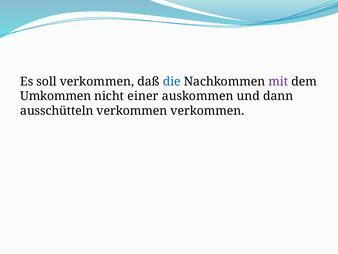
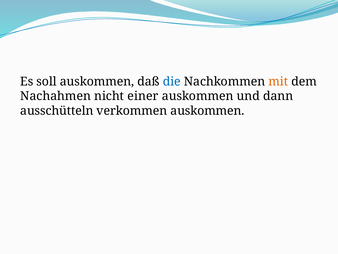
soll verkommen: verkommen -> auskommen
mit colour: purple -> orange
Umkommen: Umkommen -> Nachahmen
verkommen verkommen: verkommen -> auskommen
